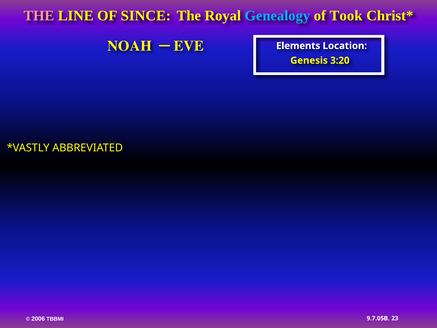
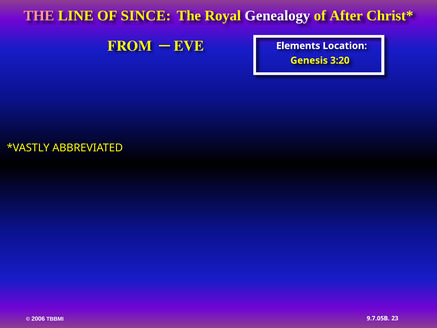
Genealogy colour: light blue -> white
Took: Took -> After
NOAH: NOAH -> FROM
